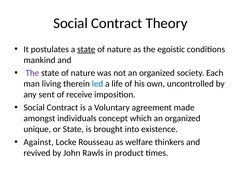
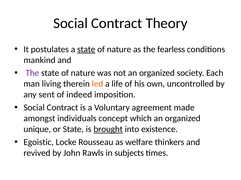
egoistic: egoistic -> fearless
led colour: blue -> orange
receive: receive -> indeed
brought underline: none -> present
Against: Against -> Egoistic
product: product -> subjects
